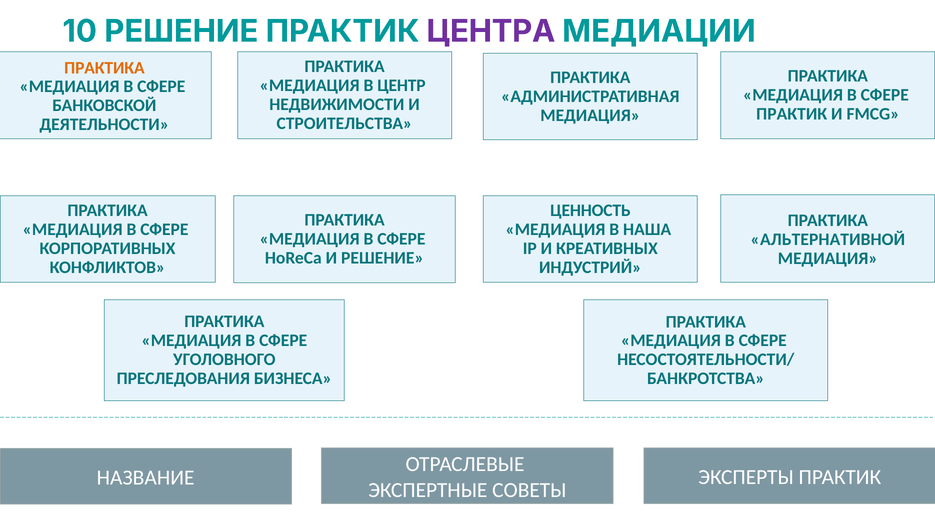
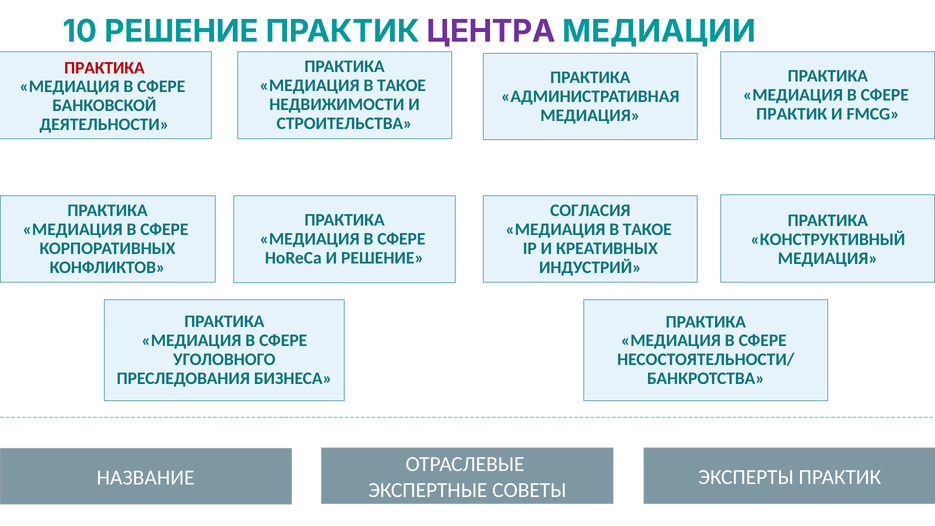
ПРАКТИКА at (104, 68) colour: orange -> red
ЦЕНТР at (401, 86): ЦЕНТР -> ТАКОЕ
ЦЕННОСТЬ: ЦЕННОСТЬ -> СОГЛАСИЯ
НАША at (647, 229): НАША -> ТАКОЕ
АЛЬТЕРНАТИВНОЙ: АЛЬТЕРНАТИВНОЙ -> КОНСТРУКТИВНЫЙ
